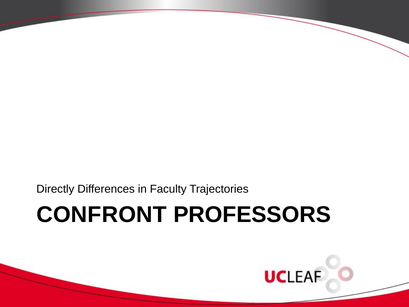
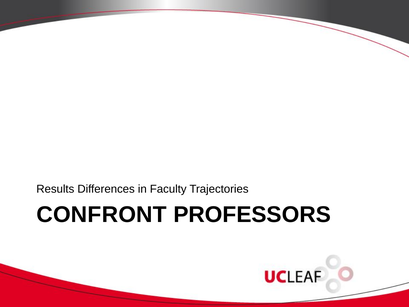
Directly: Directly -> Results
